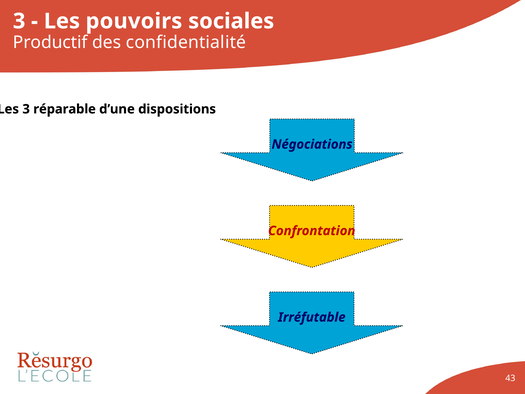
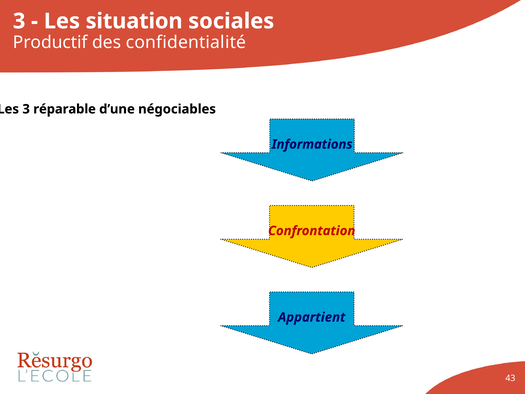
pouvoirs: pouvoirs -> situation
dispositions: dispositions -> négociables
Négociations: Négociations -> Informations
Irréfutable: Irréfutable -> Appartient
